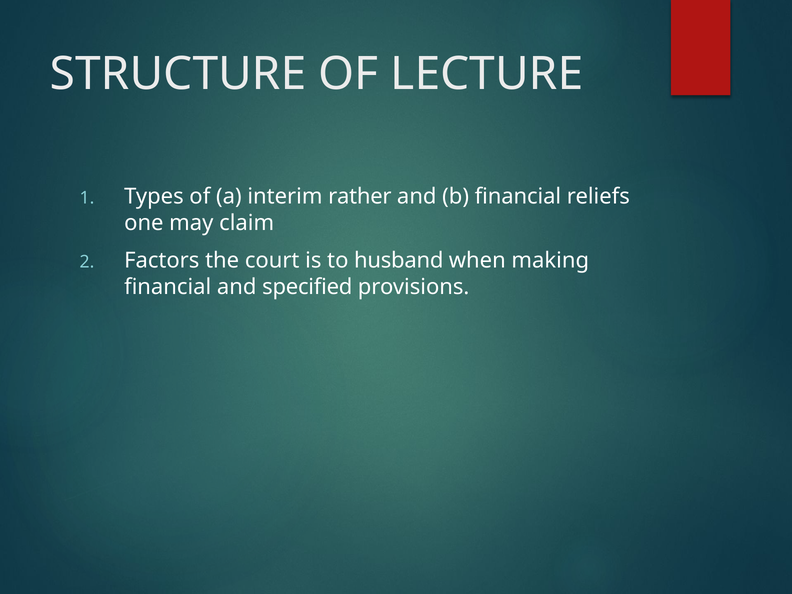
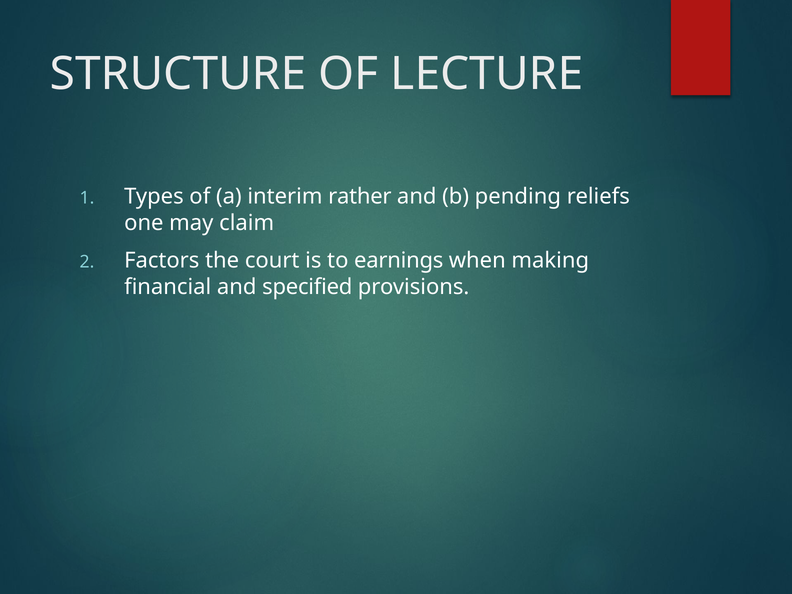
b financial: financial -> pending
husband: husband -> earnings
